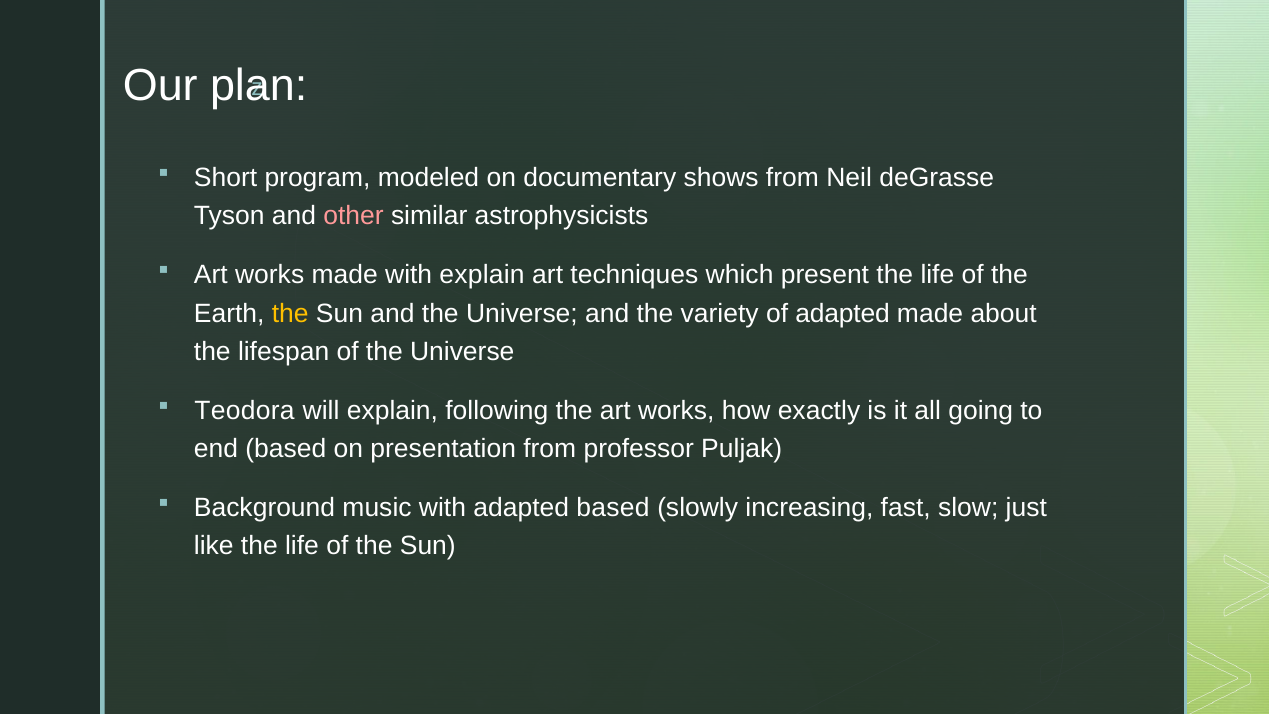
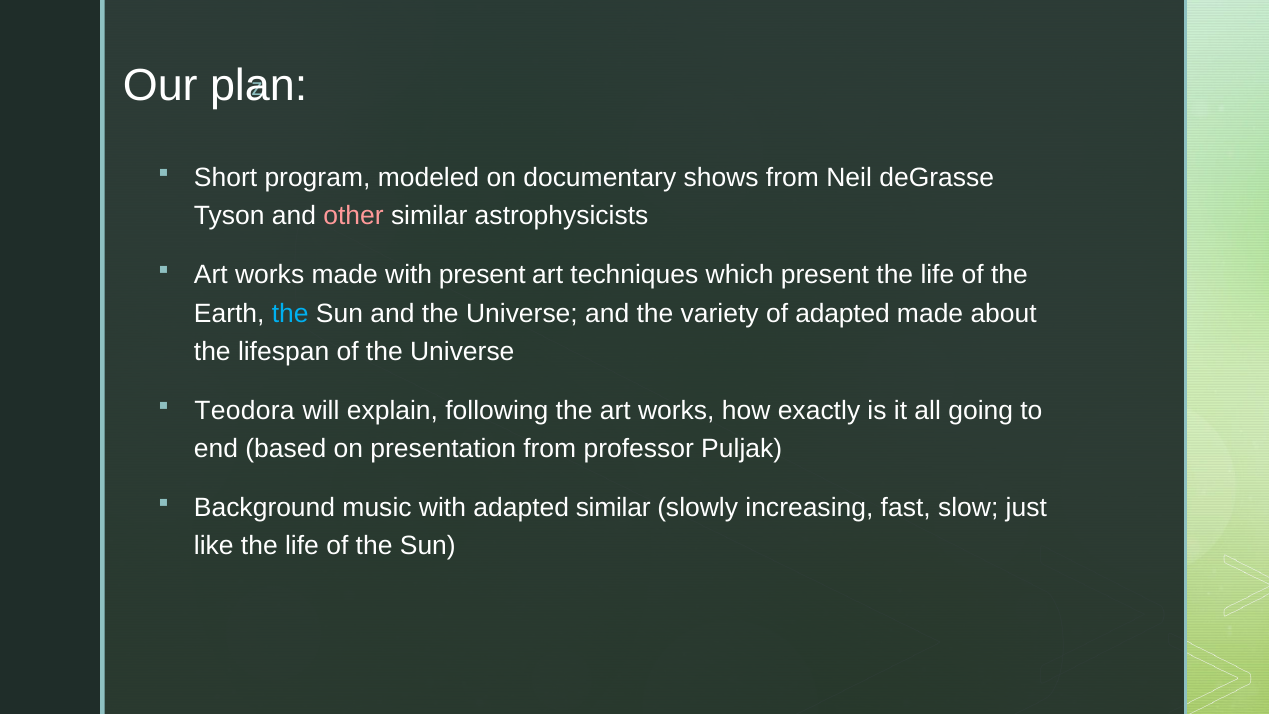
with explain: explain -> present
the at (290, 313) colour: yellow -> light blue
adapted based: based -> similar
